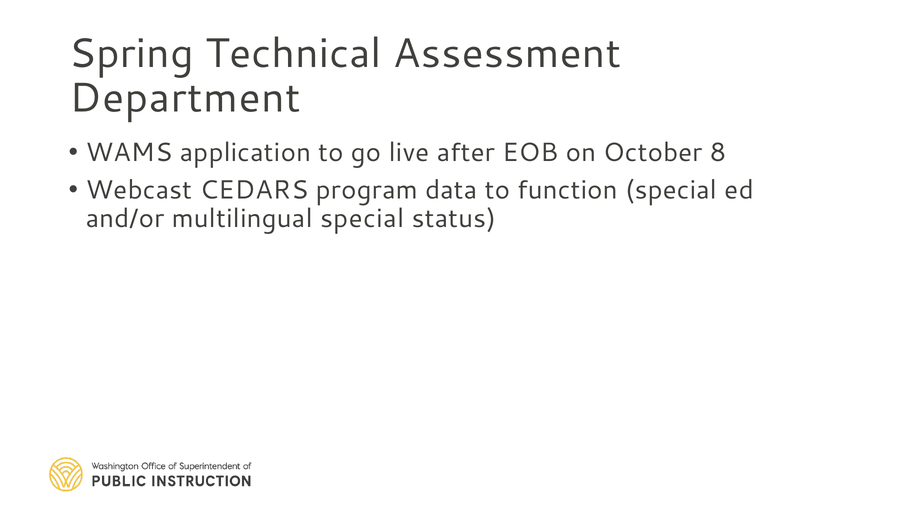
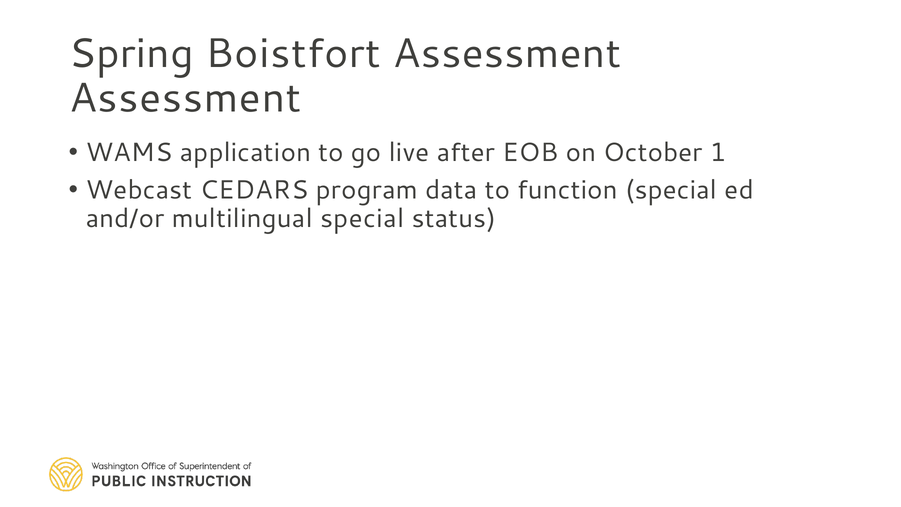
Technical: Technical -> Boistfort
Department at (185, 98): Department -> Assessment
8: 8 -> 1
